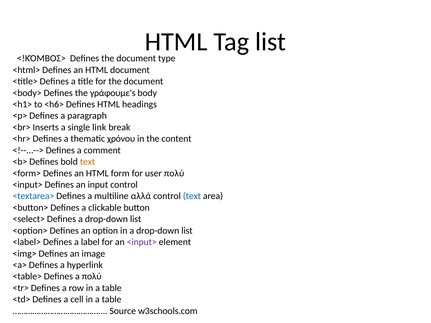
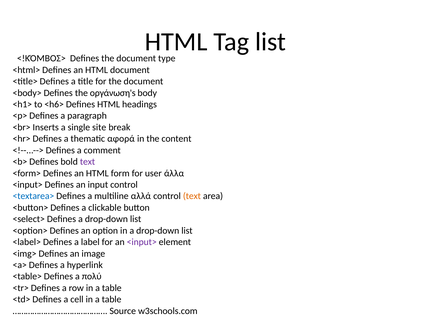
γράφουμε's: γράφουμε's -> οργάνωση's
link: link -> site
χρόνου: χρόνου -> αφορά
text at (88, 162) colour: orange -> purple
user πολύ: πολύ -> άλλα
text at (192, 196) colour: blue -> orange
